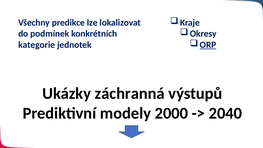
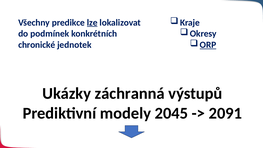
lze underline: none -> present
kategorie: kategorie -> chronické
2000: 2000 -> 2045
2040: 2040 -> 2091
